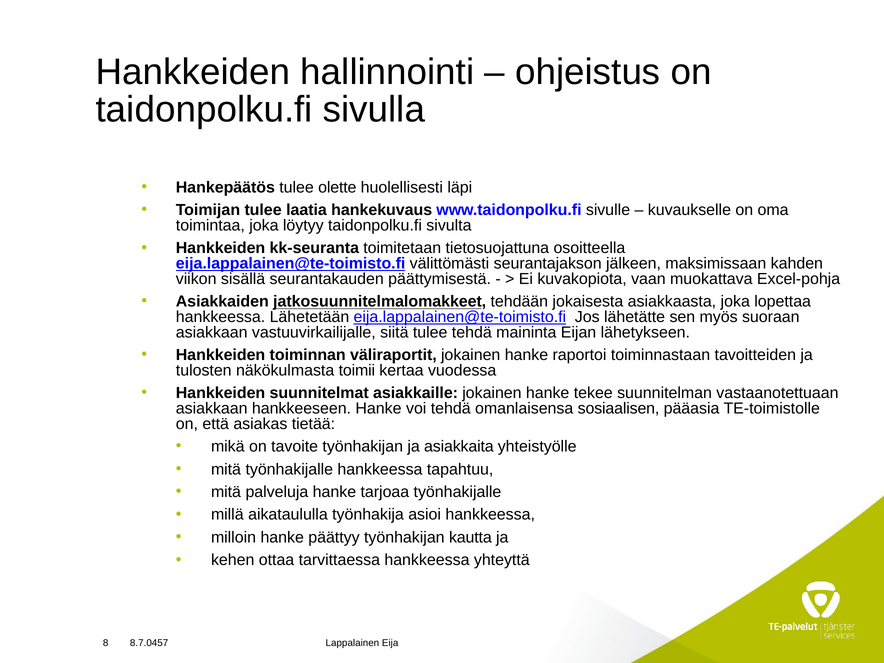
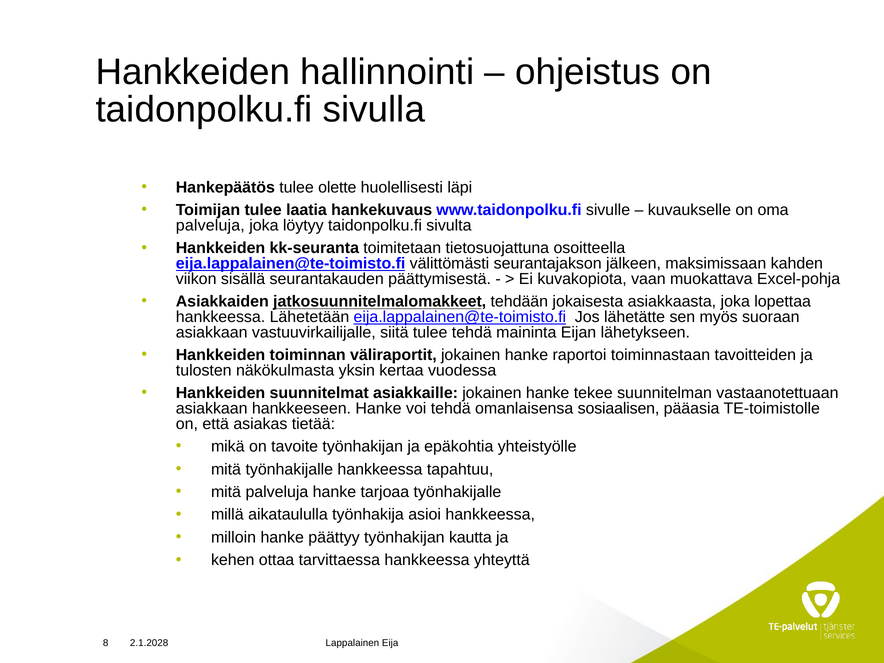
toimintaa at (210, 225): toimintaa -> palveluja
toimii: toimii -> yksin
asiakkaita: asiakkaita -> epäkohtia
8.7.0457: 8.7.0457 -> 2.1.2028
